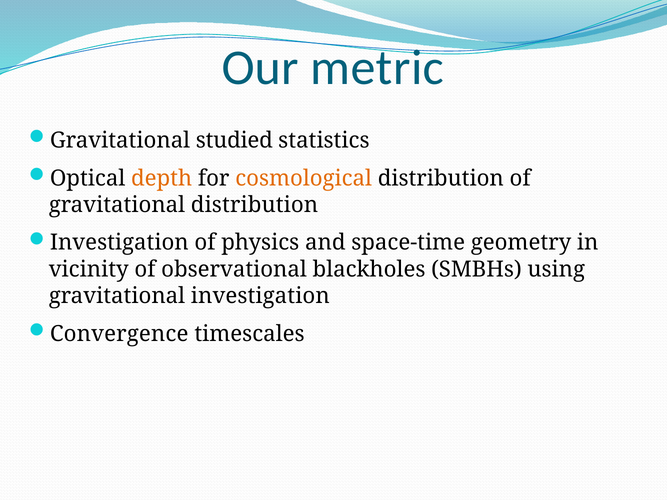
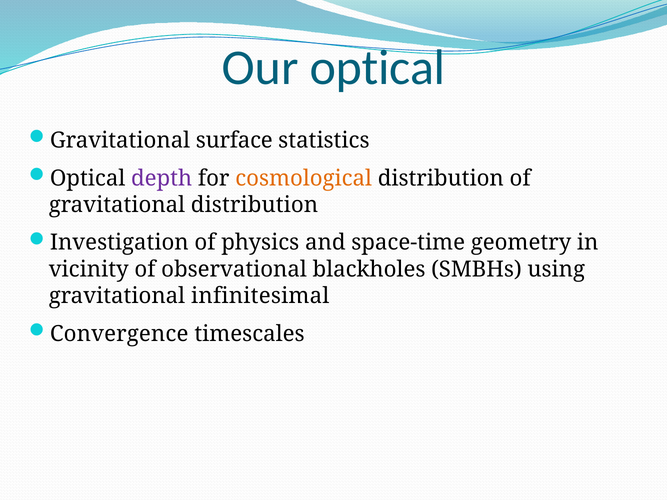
Our metric: metric -> optical
studied: studied -> surface
depth colour: orange -> purple
gravitational investigation: investigation -> infinitesimal
